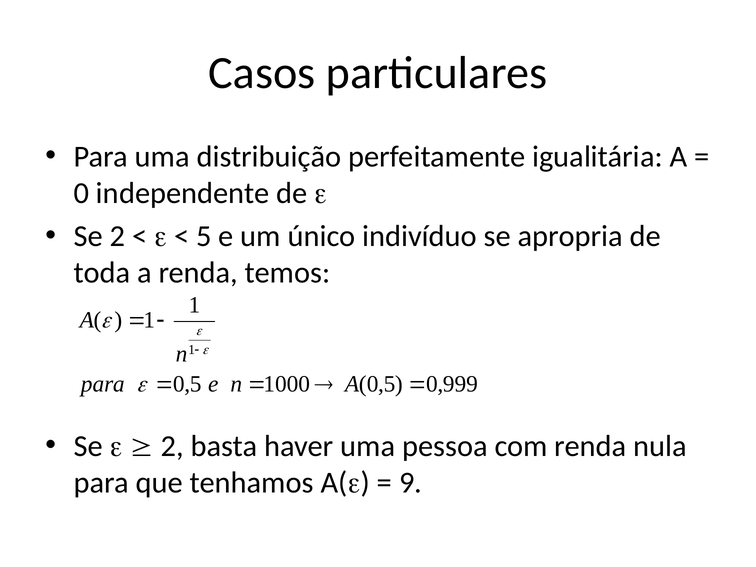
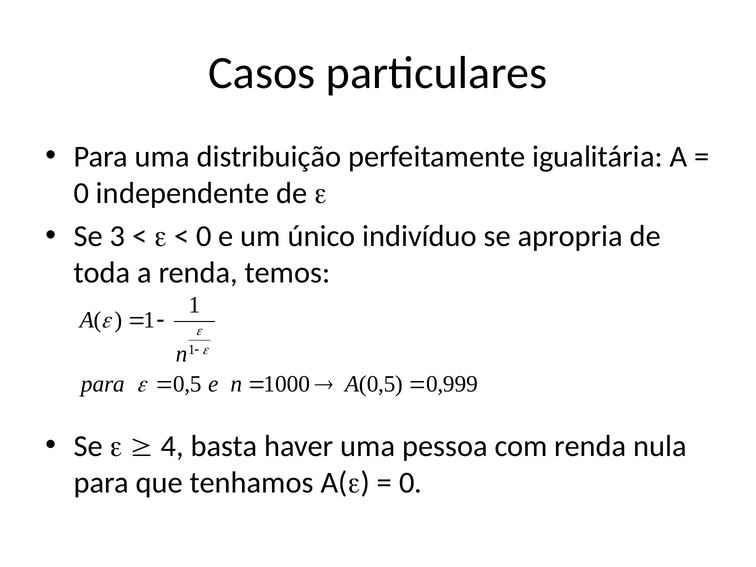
Se 2: 2 -> 3
5 at (204, 236): 5 -> 0
2 at (172, 446): 2 -> 4
9 at (411, 483): 9 -> 0
